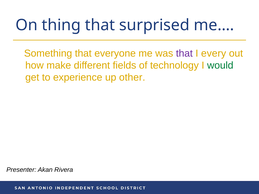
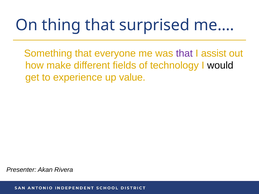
every: every -> assist
would colour: green -> black
other: other -> value
